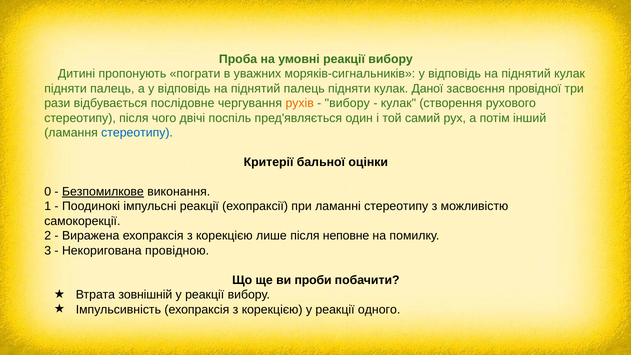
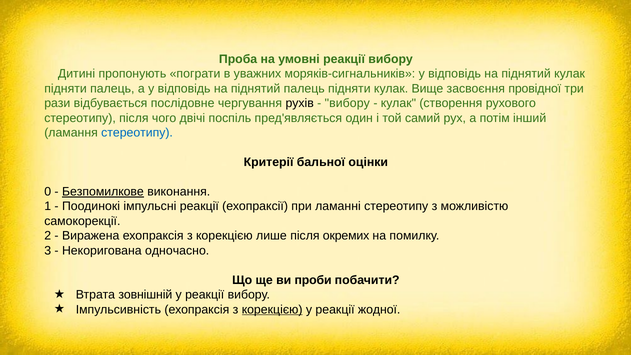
Даної: Даної -> Вище
рухів colour: orange -> black
неповне: неповне -> окремих
провідною: провідною -> одночасно
корекцією at (272, 310) underline: none -> present
одного: одного -> жодної
